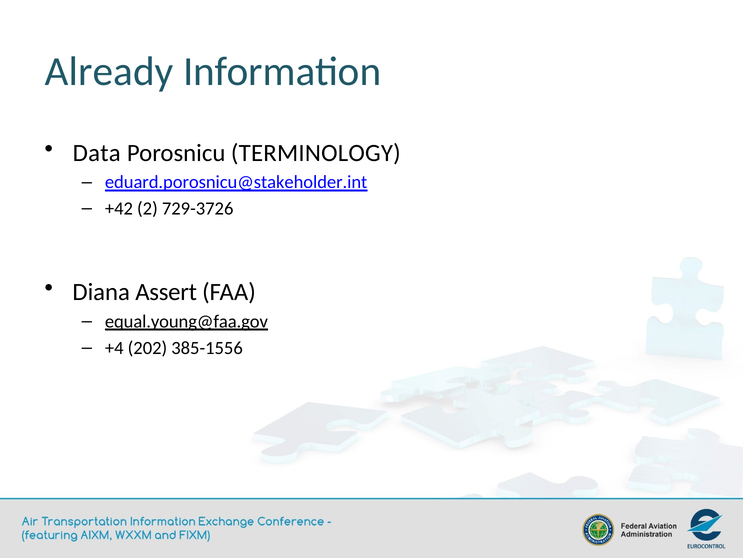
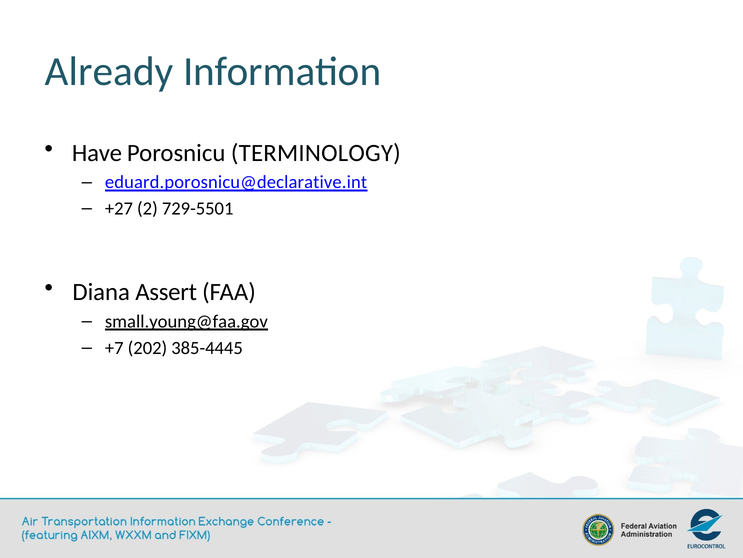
Data: Data -> Have
eduard.porosnicu@stakeholder.int: eduard.porosnicu@stakeholder.int -> eduard.porosnicu@declarative.int
+42: +42 -> +27
729-3726: 729-3726 -> 729-5501
equal.young@faa.gov: equal.young@faa.gov -> small.young@faa.gov
+4: +4 -> +7
385-1556: 385-1556 -> 385-4445
